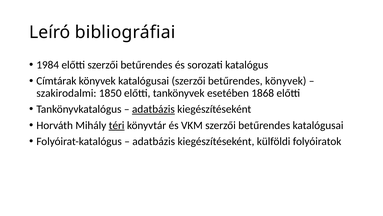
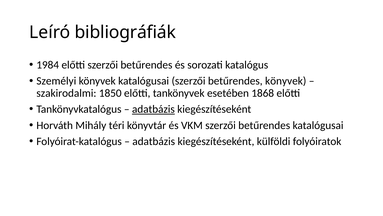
bibliográfiai: bibliográfiai -> bibliográfiák
Címtárak: Címtárak -> Személyi
téri underline: present -> none
